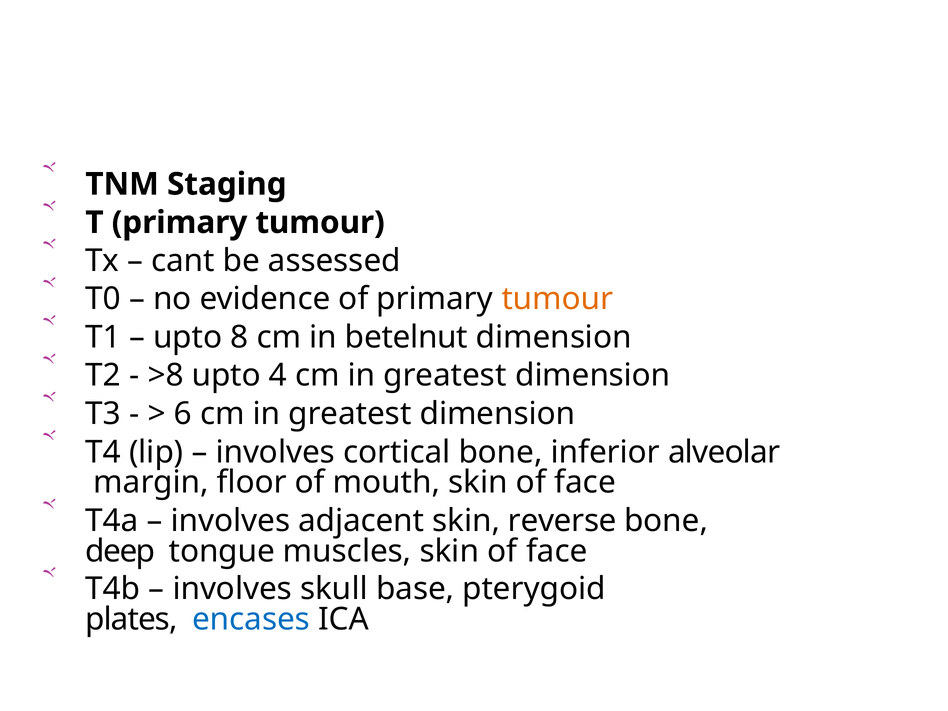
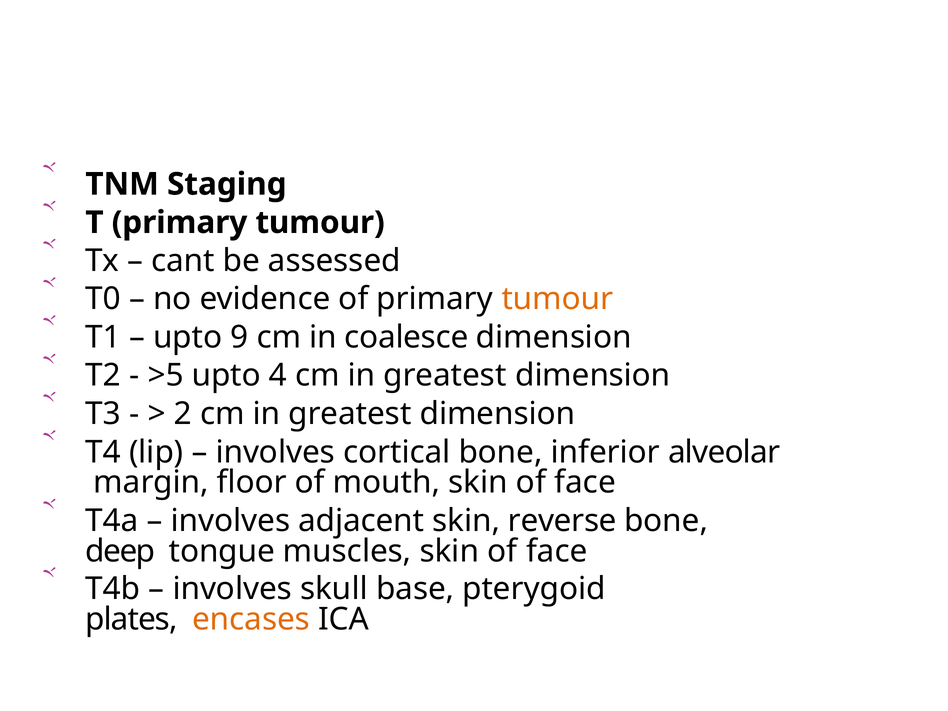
8: 8 -> 9
betelnut: betelnut -> coalesce
>8: >8 -> >5
6: 6 -> 2
encases colour: blue -> orange
